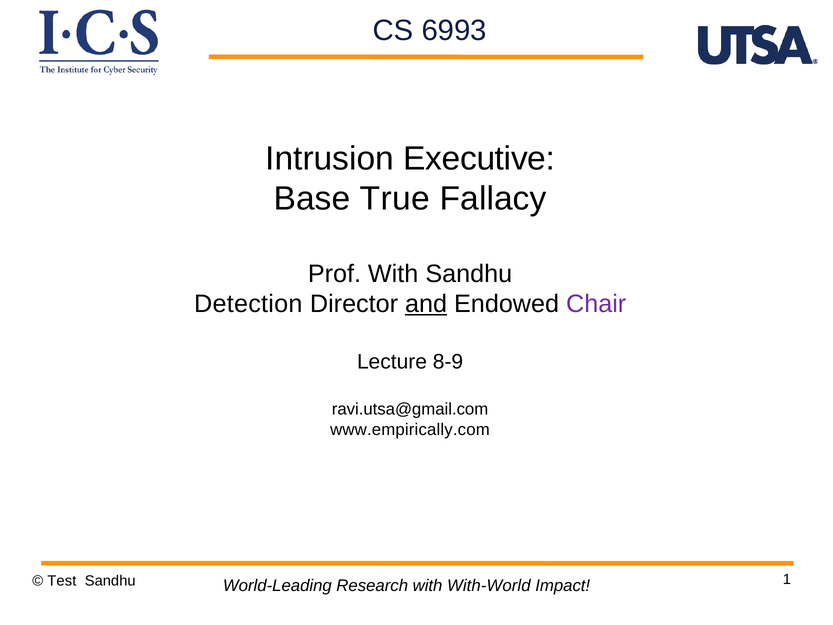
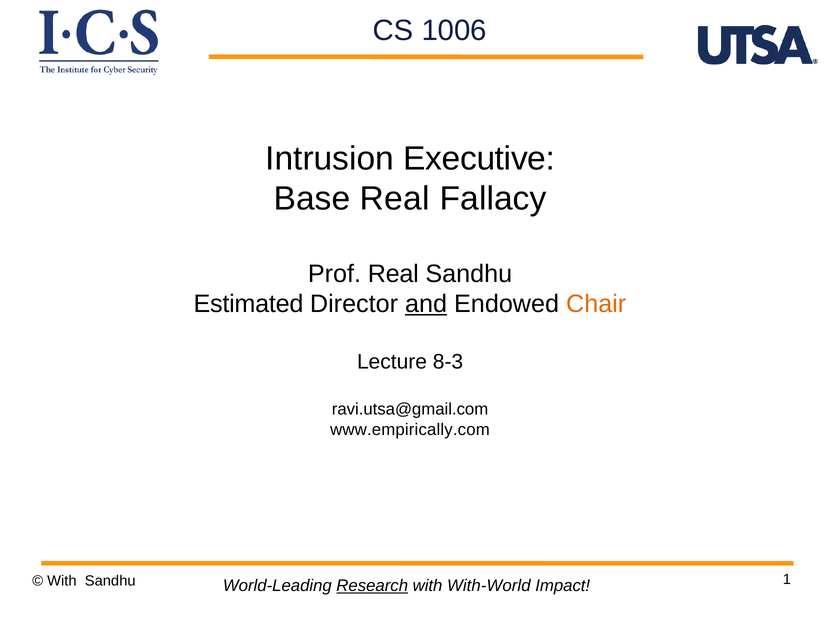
6993: 6993 -> 1006
Base True: True -> Real
Prof With: With -> Real
Detection: Detection -> Estimated
Chair colour: purple -> orange
8-9: 8-9 -> 8-3
Test at (62, 580): Test -> With
Research underline: none -> present
